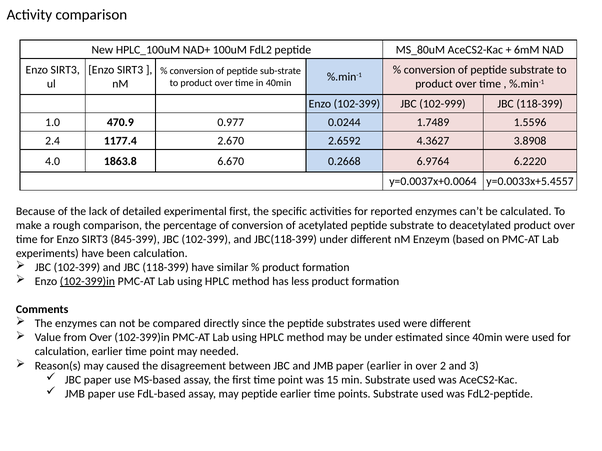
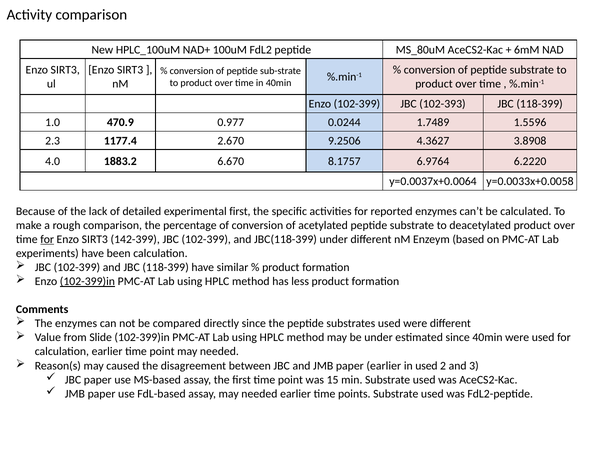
102-999: 102-999 -> 102-393
2.4: 2.4 -> 2.3
2.6592: 2.6592 -> 9.2506
1863.8: 1863.8 -> 1883.2
0.2668: 0.2668 -> 8.1757
y=0.0033x+5.4557: y=0.0033x+5.4557 -> y=0.0033x+0.0058
for at (47, 240) underline: none -> present
845-399: 845-399 -> 142-399
from Over: Over -> Slide
in over: over -> used
assay may peptide: peptide -> needed
